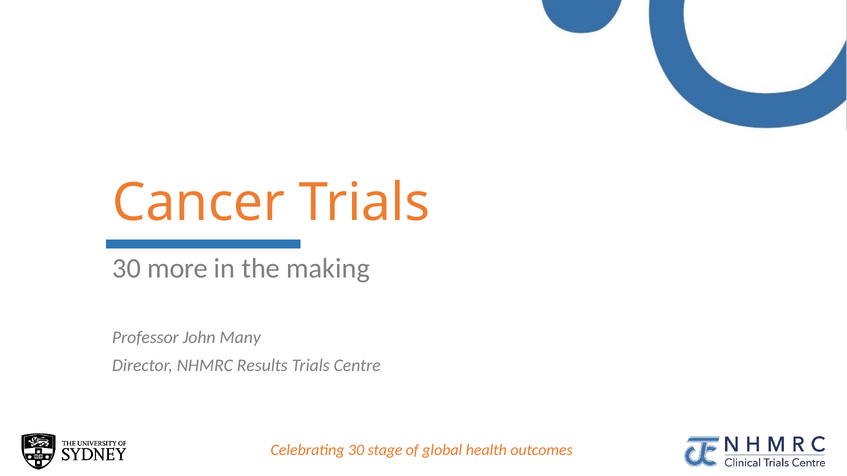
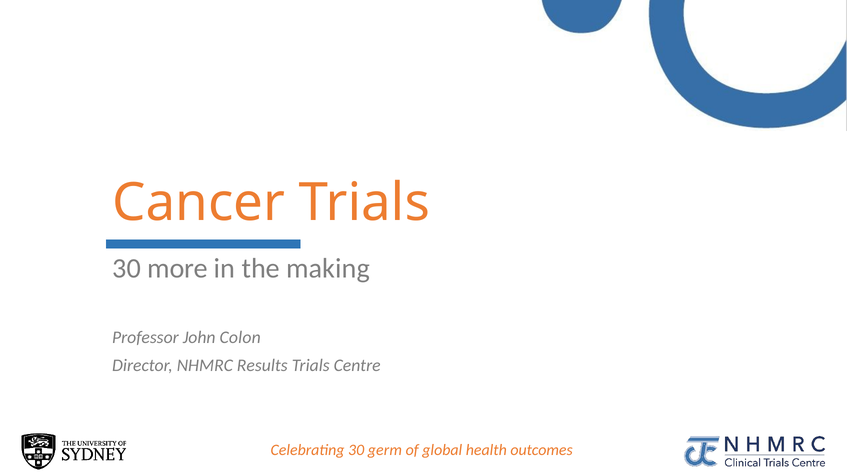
Many: Many -> Colon
stage: stage -> germ
